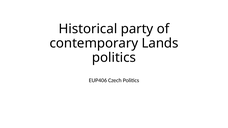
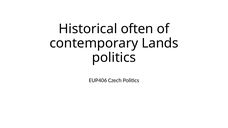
party: party -> often
